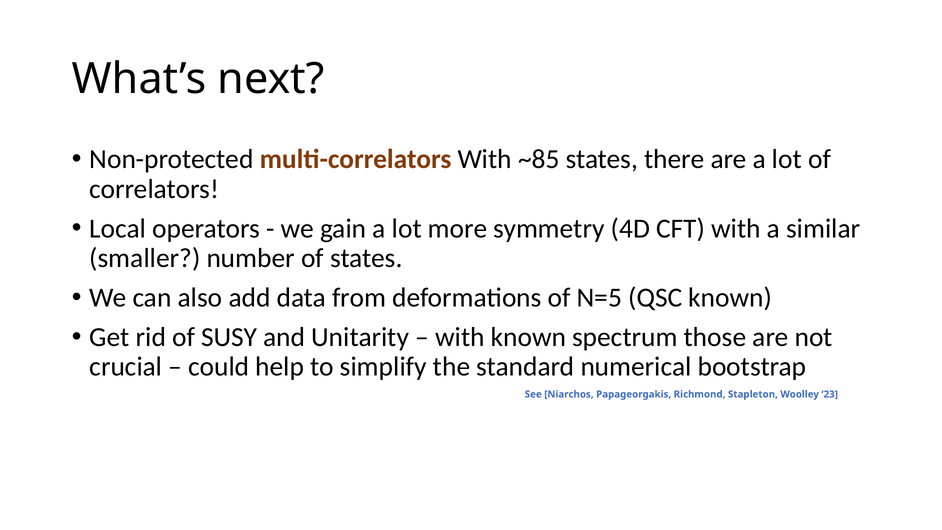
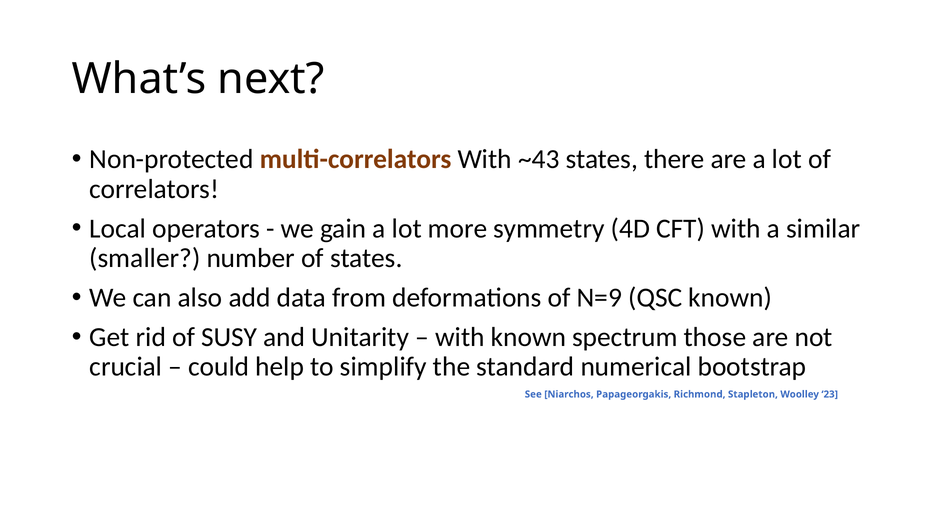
~85: ~85 -> ~43
N=5: N=5 -> N=9
